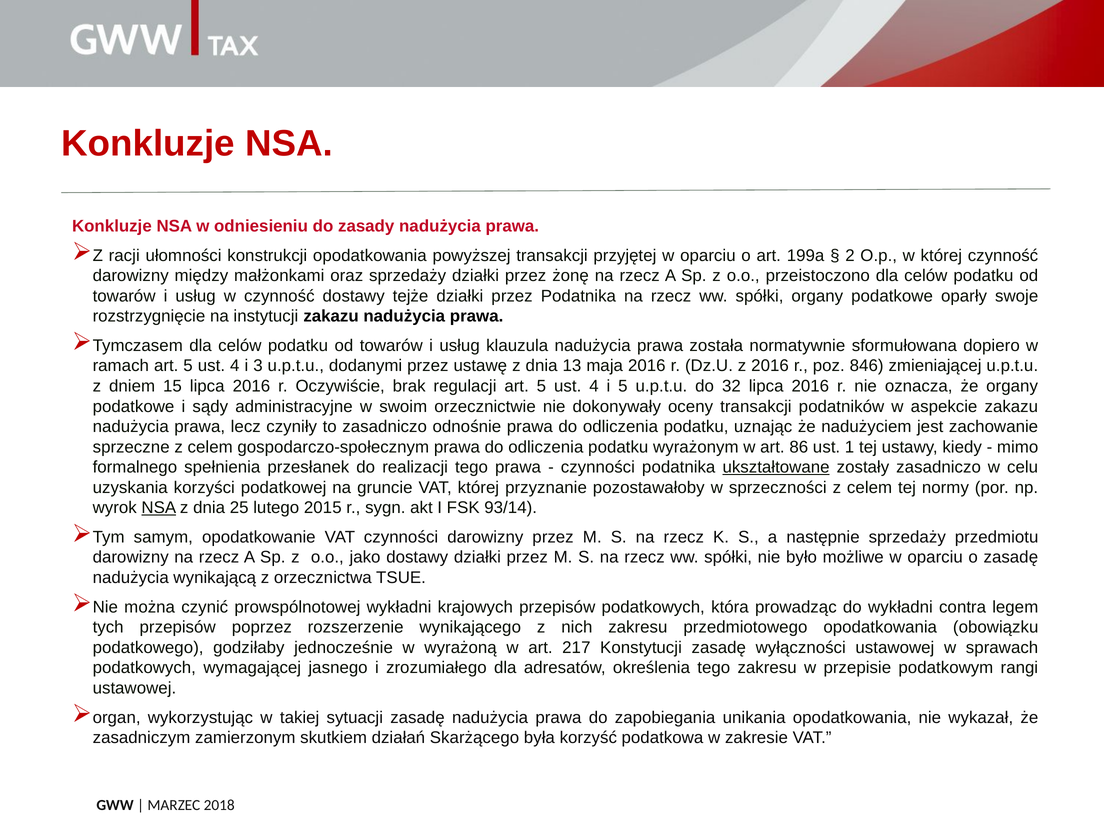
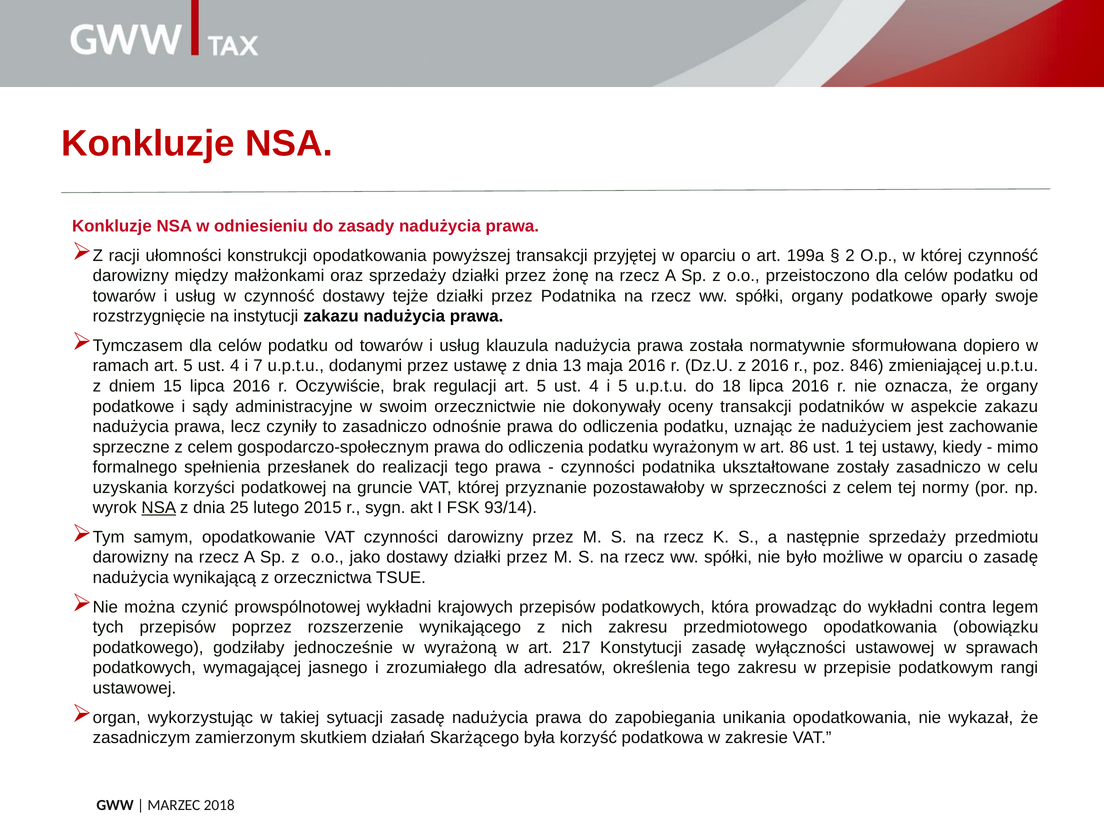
3: 3 -> 7
32: 32 -> 18
ukształtowane underline: present -> none
